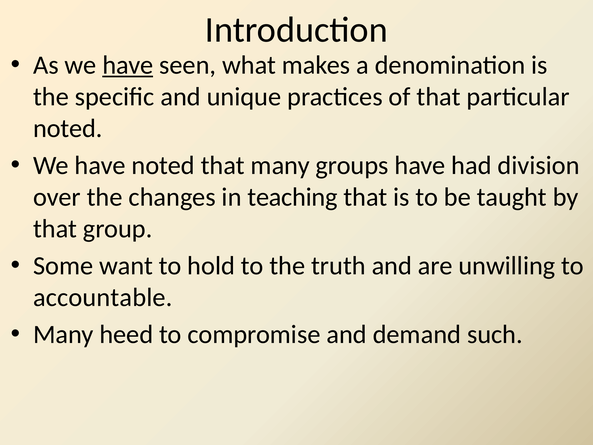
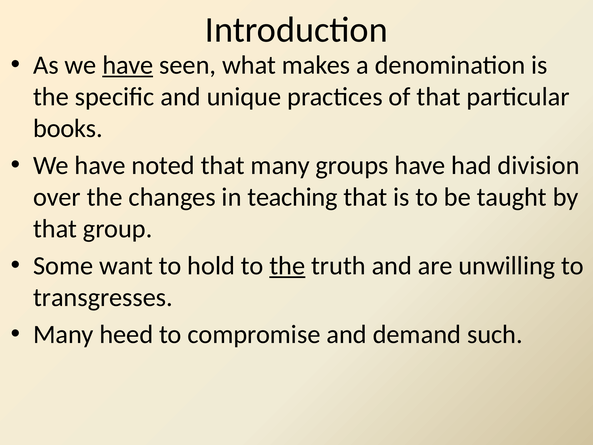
noted at (68, 128): noted -> books
the at (287, 266) underline: none -> present
accountable: accountable -> transgresses
